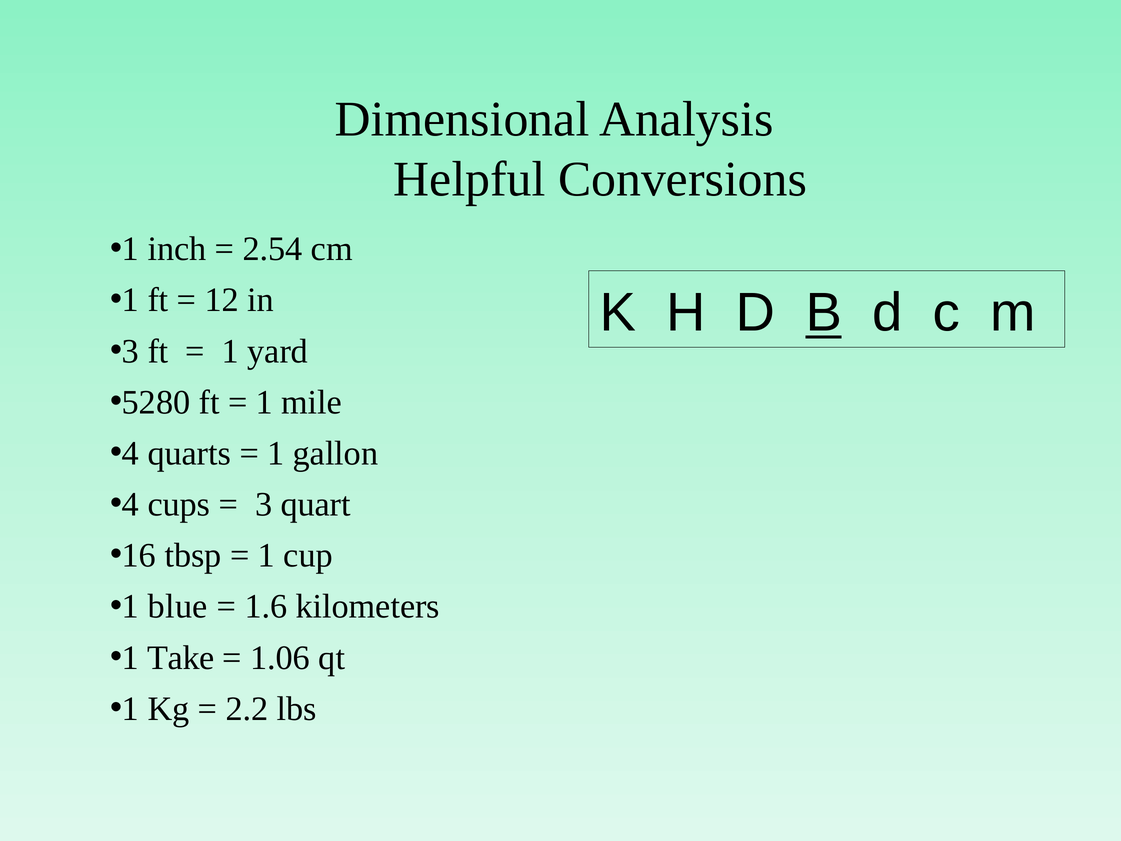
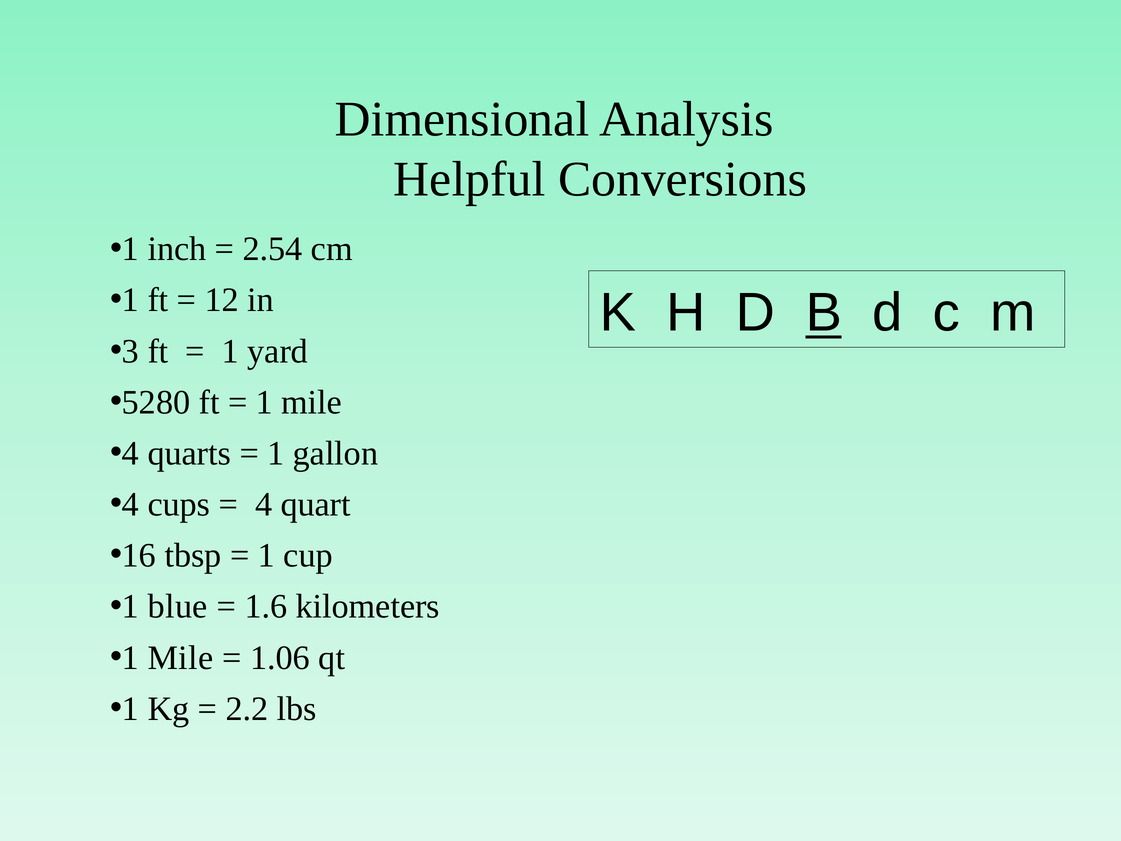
3: 3 -> 4
Take at (181, 658): Take -> Mile
